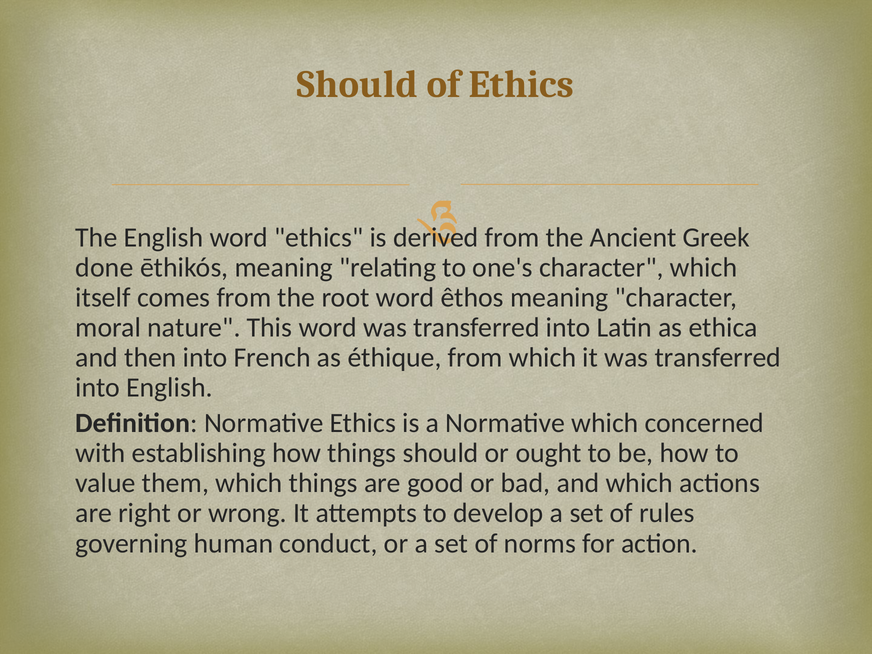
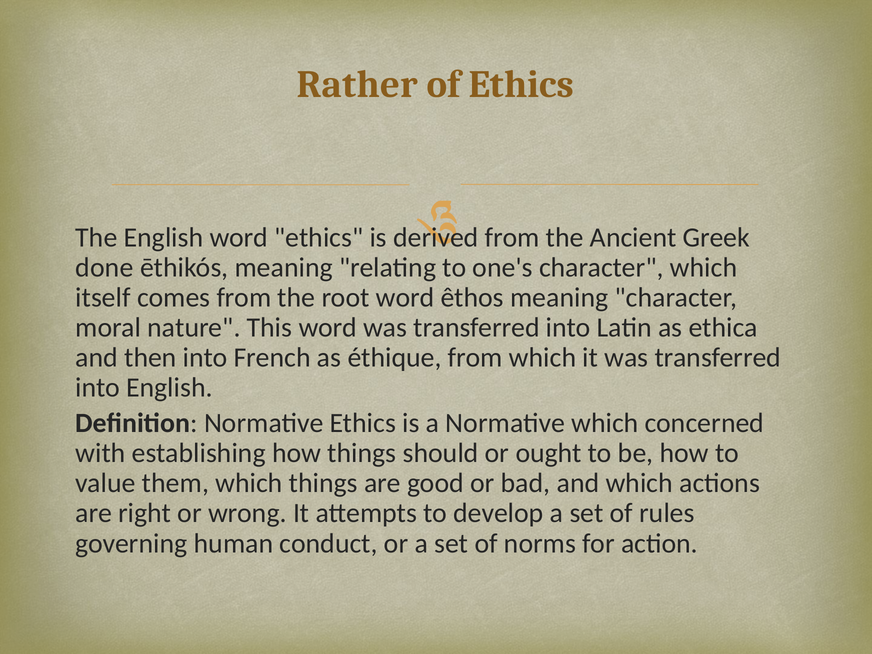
Should at (357, 85): Should -> Rather
